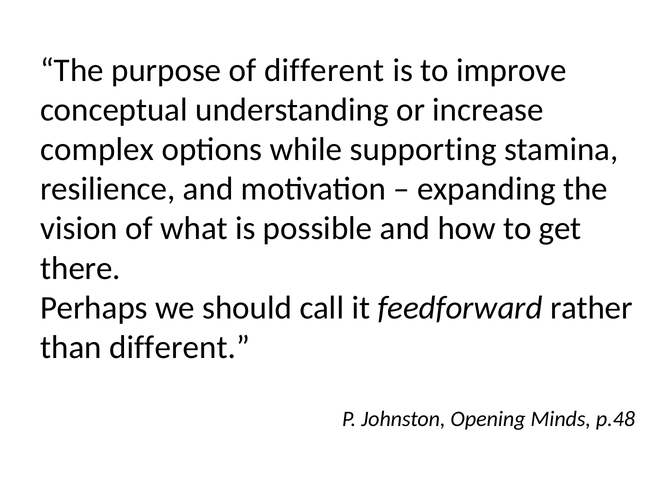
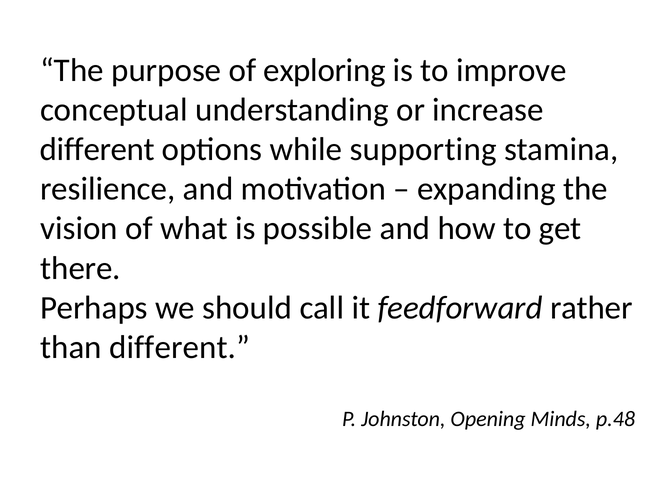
of different: different -> exploring
complex at (97, 149): complex -> different
